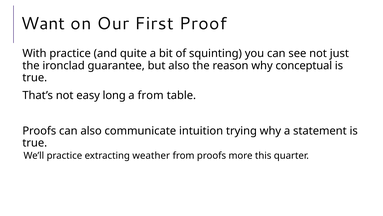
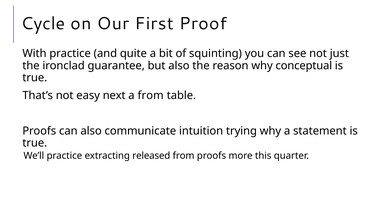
Want: Want -> Cycle
long: long -> next
weather: weather -> released
